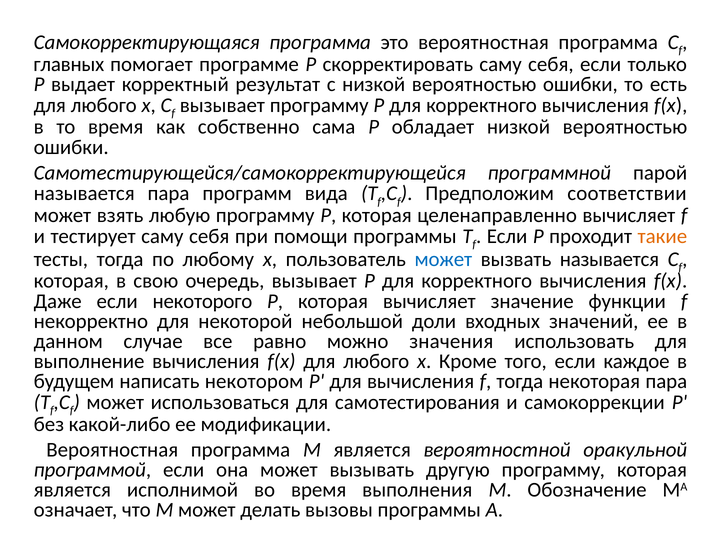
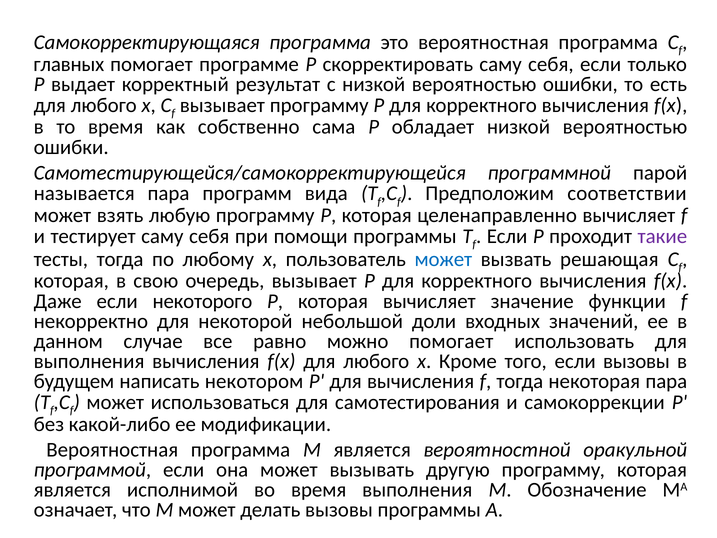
такие colour: orange -> purple
вызвать называется: называется -> решающая
можно значения: значения -> помогает
выполнение at (89, 361): выполнение -> выполнения
если каждое: каждое -> вызовы
